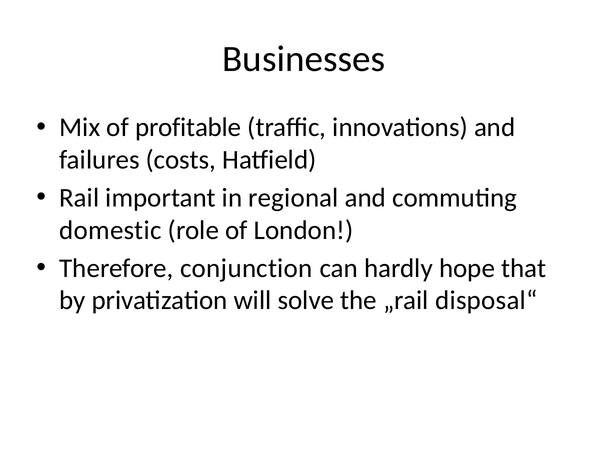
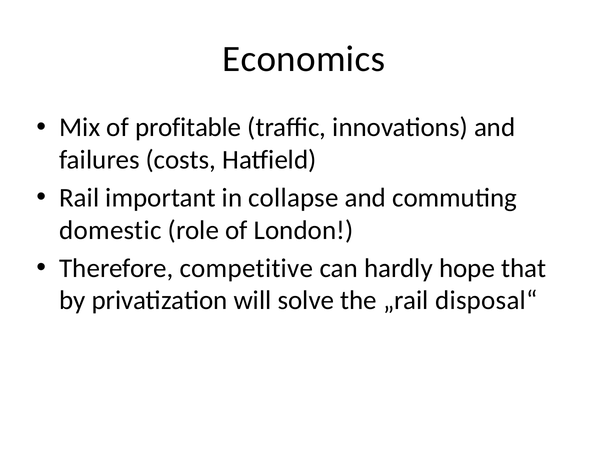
Businesses: Businesses -> Economics
regional: regional -> collapse
conjunction: conjunction -> competitive
